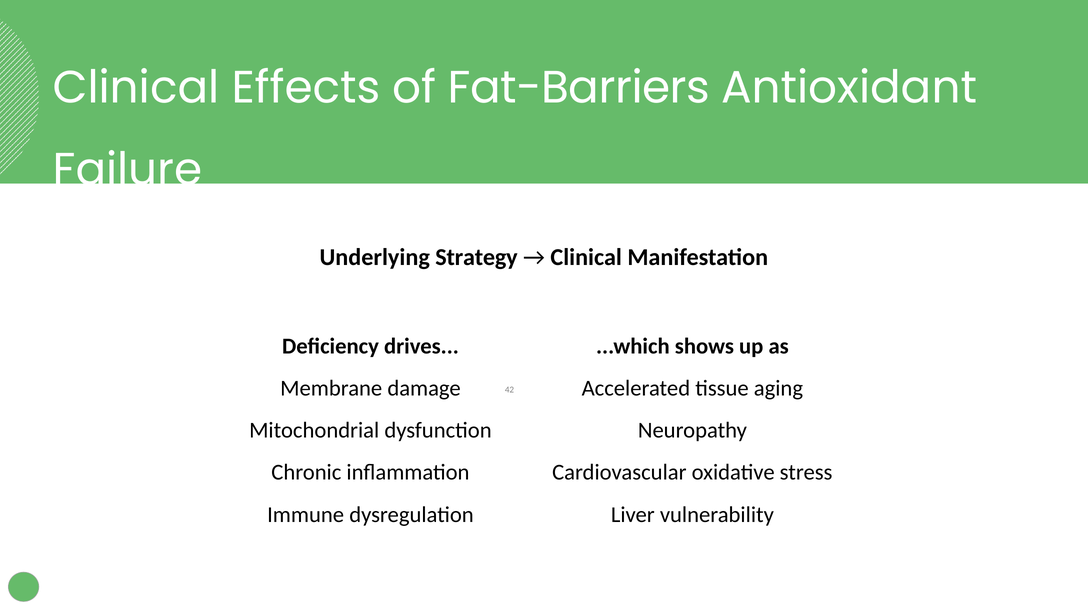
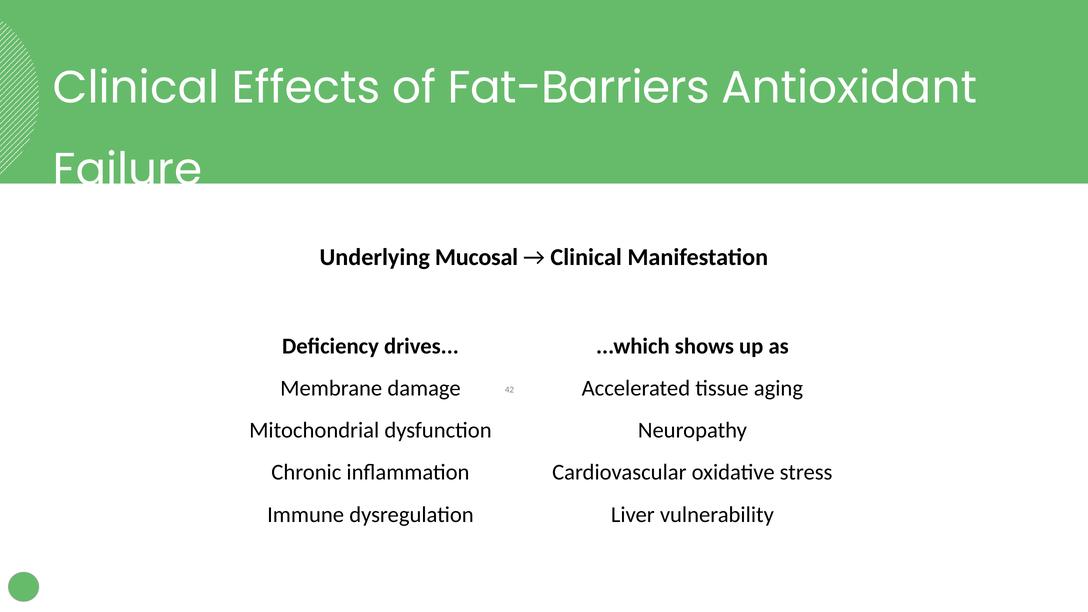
Strategy: Strategy -> Mucosal
